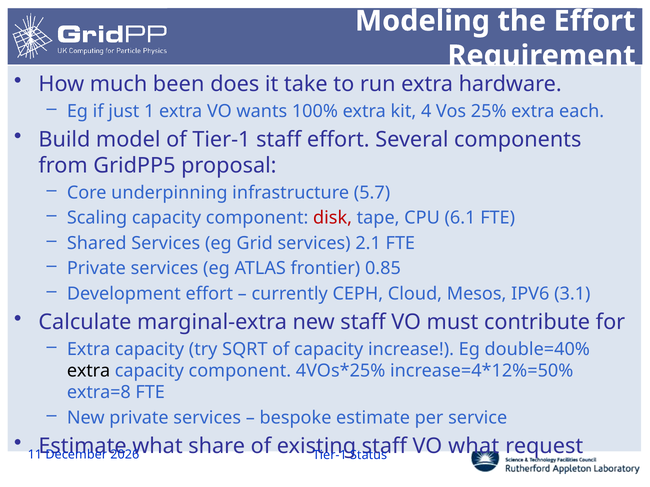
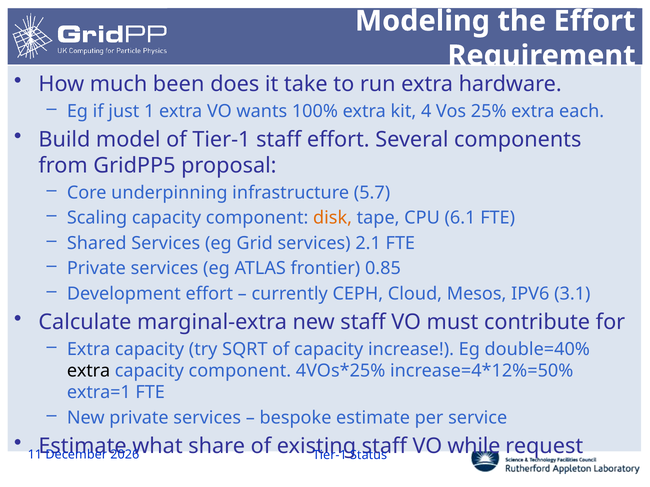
disk colour: red -> orange
extra=8: extra=8 -> extra=1
VO what: what -> while
